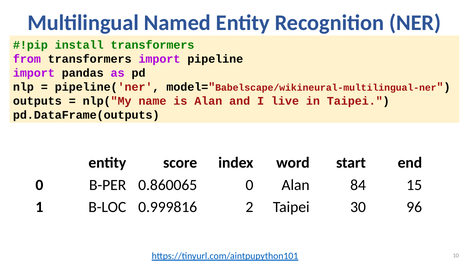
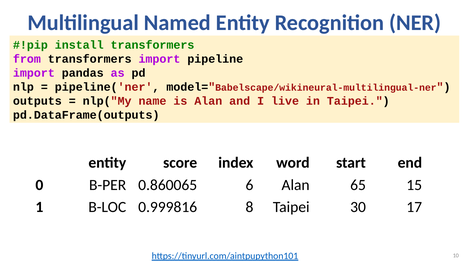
0.860065 0: 0 -> 6
84: 84 -> 65
2: 2 -> 8
96: 96 -> 17
